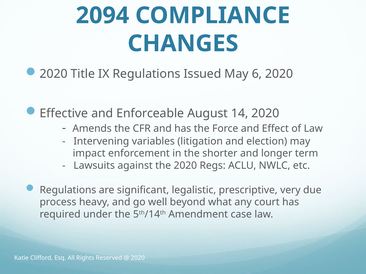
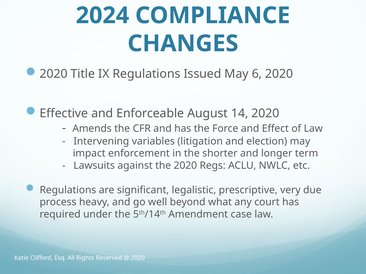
2094: 2094 -> 2024
